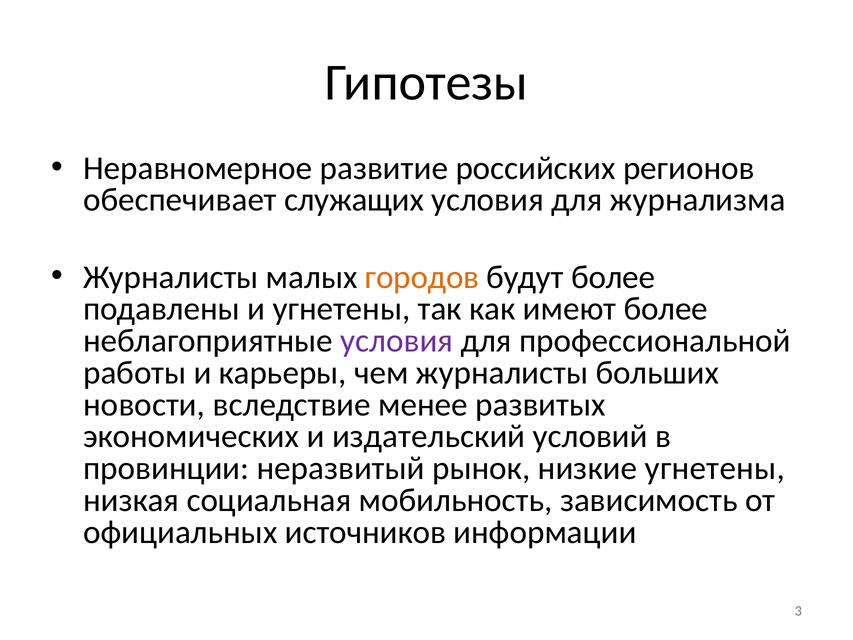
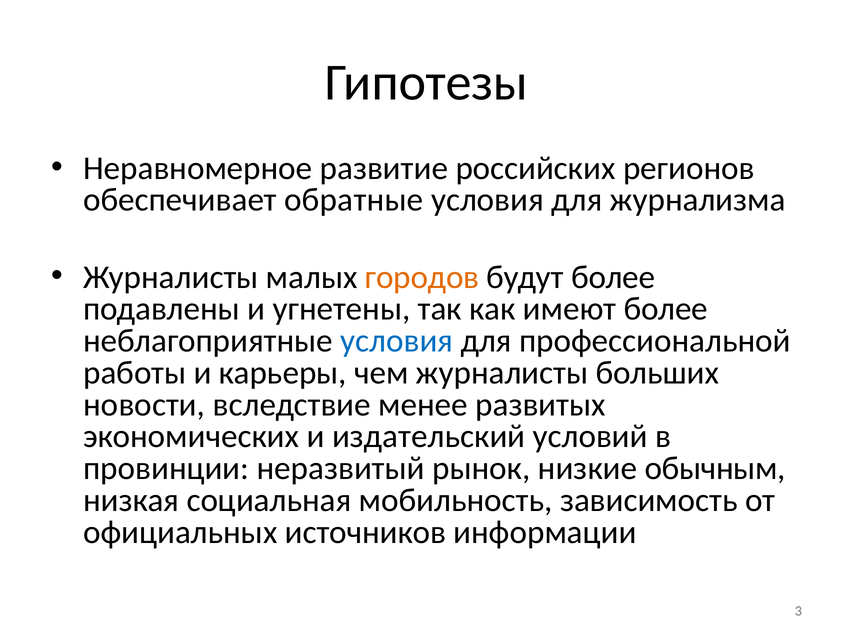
служащих: служащих -> обратные
условия at (397, 341) colour: purple -> blue
низкие угнетены: угнетены -> обычным
